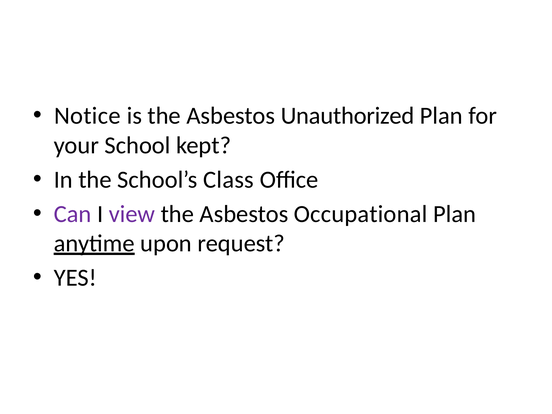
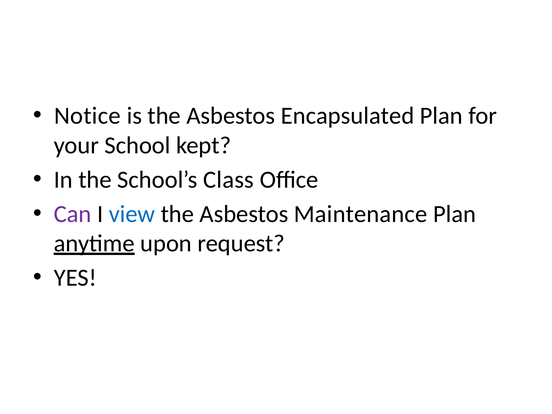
Unauthorized: Unauthorized -> Encapsulated
view colour: purple -> blue
Occupational: Occupational -> Maintenance
